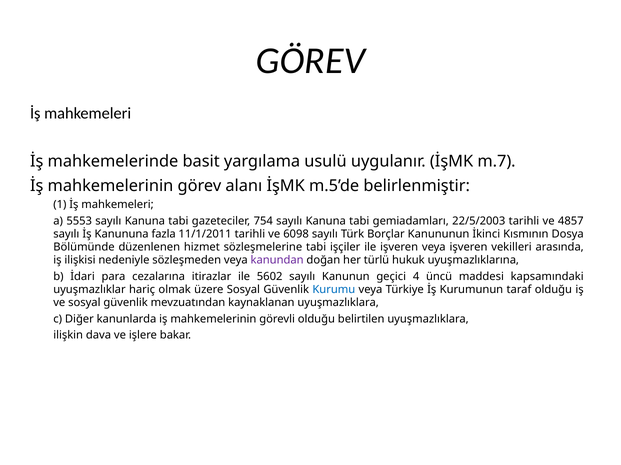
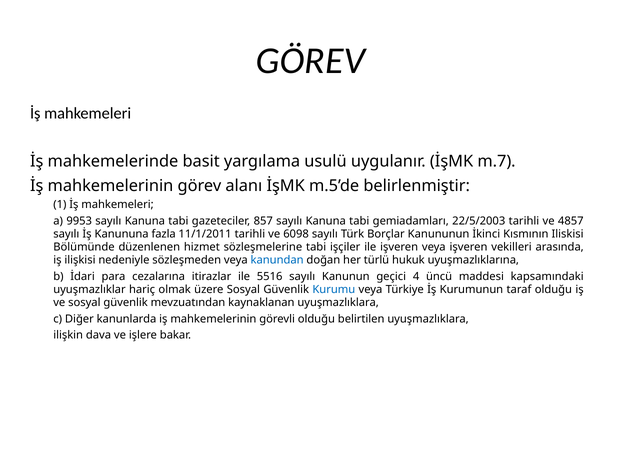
5553: 5553 -> 9953
754: 754 -> 857
Dosya: Dosya -> Iliskisi
kanundan colour: purple -> blue
5602: 5602 -> 5516
